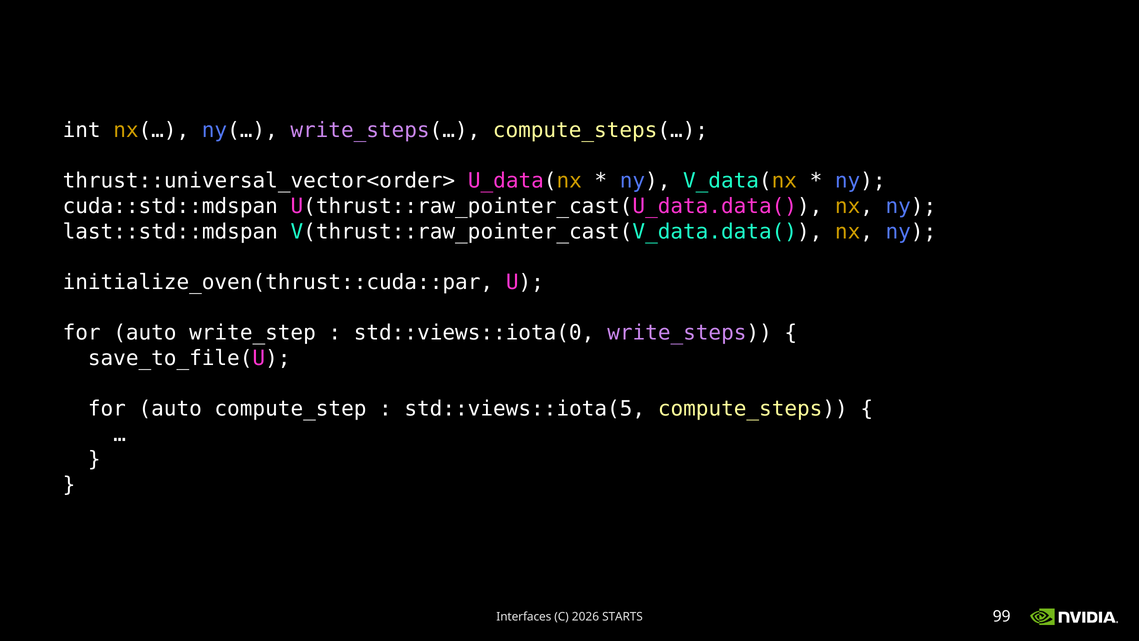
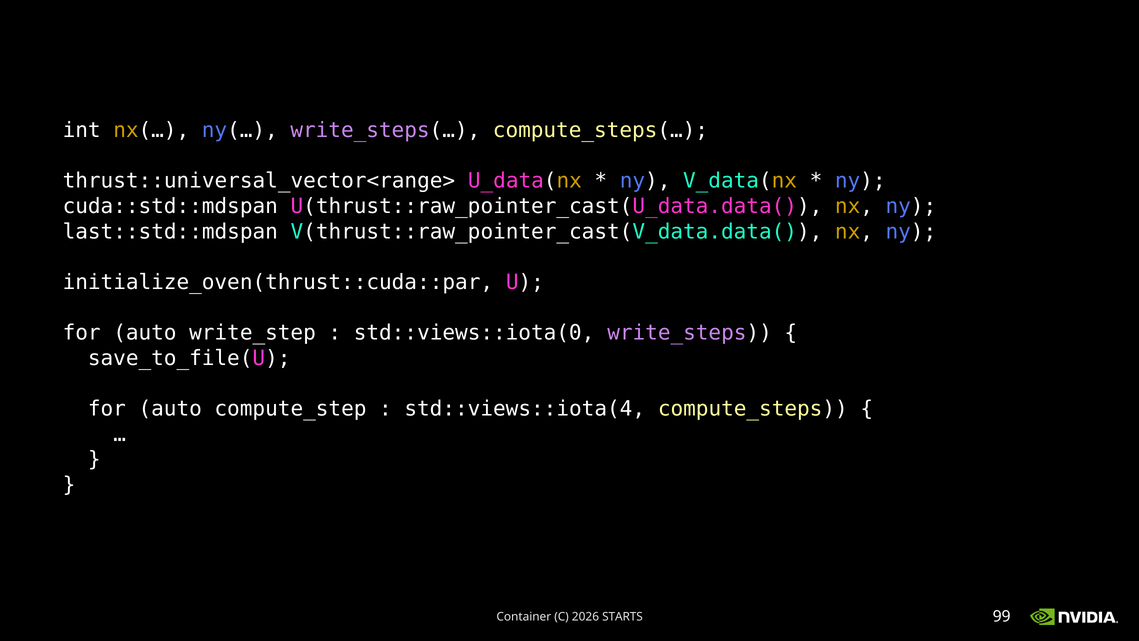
thrust::universal_vector<order>: thrust::universal_vector<order> -> thrust::universal_vector<range>
std::views::iota(5: std::views::iota(5 -> std::views::iota(4
Interfaces: Interfaces -> Container
